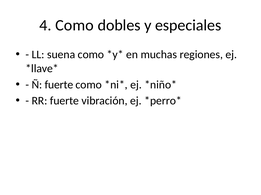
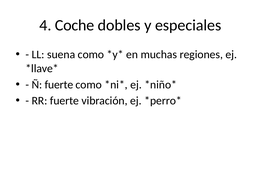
4 Como: Como -> Coche
